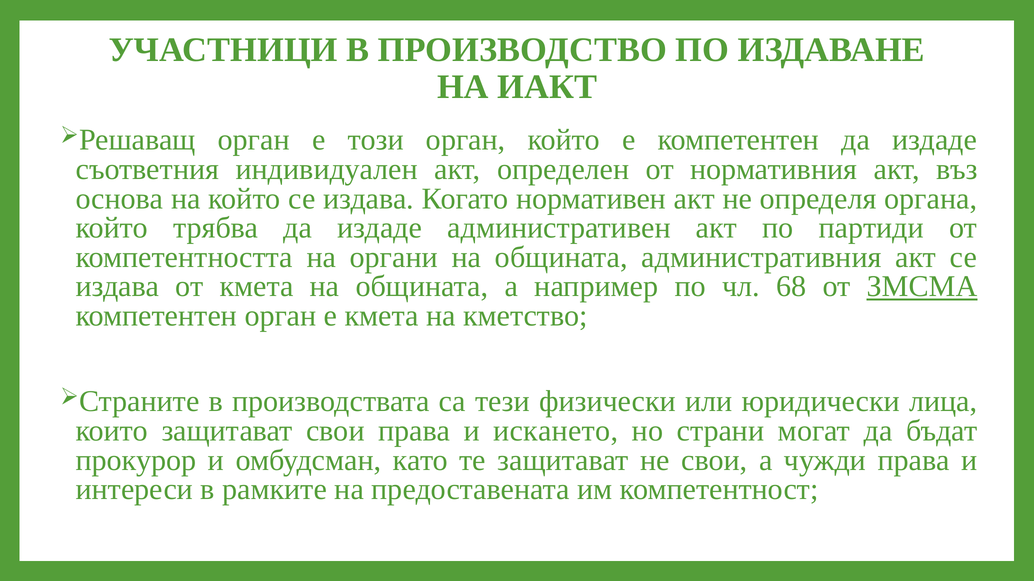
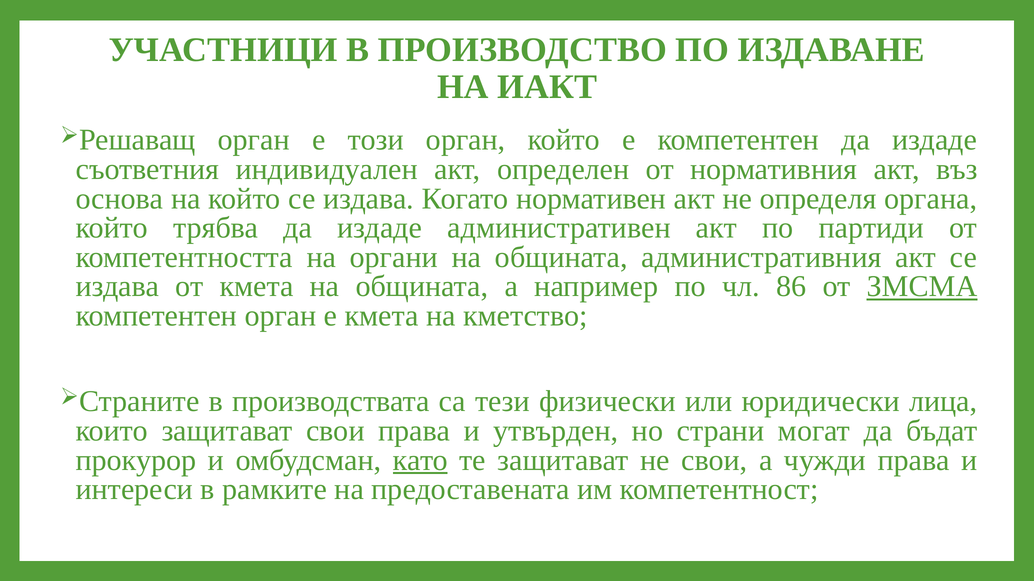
68: 68 -> 86
искането: искането -> утвърден
като underline: none -> present
